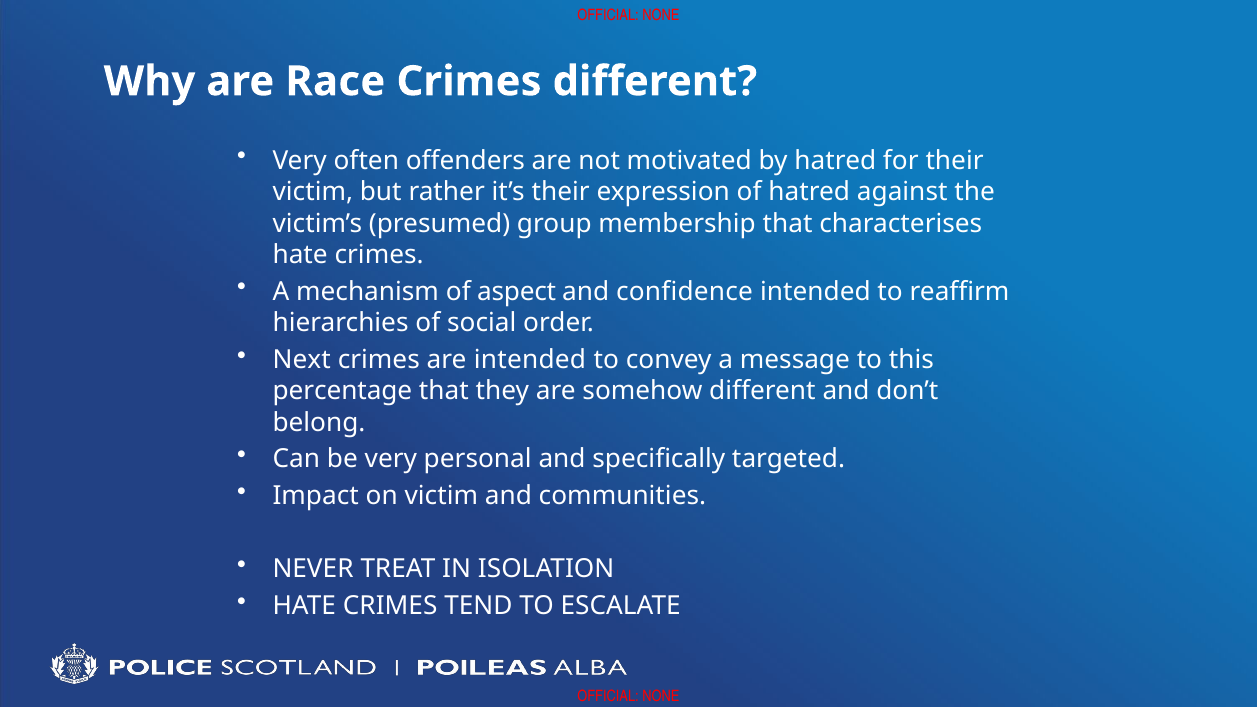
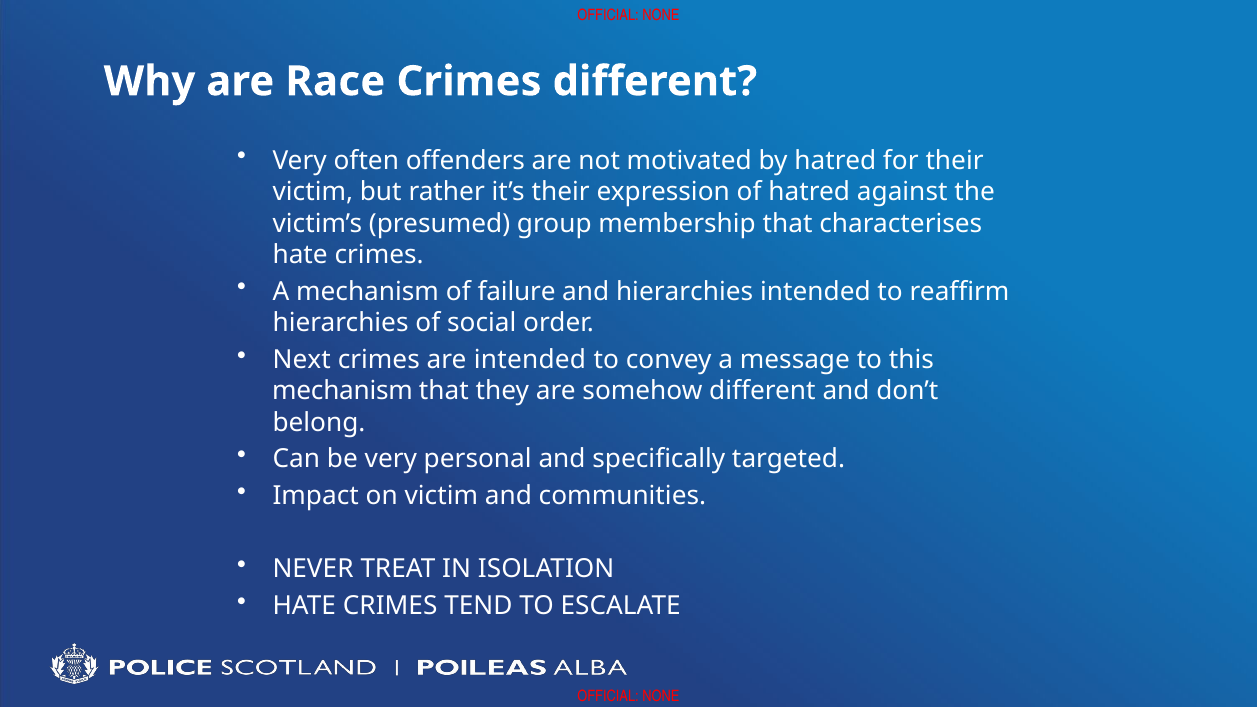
aspect: aspect -> failure
and confidence: confidence -> hierarchies
percentage at (342, 391): percentage -> mechanism
